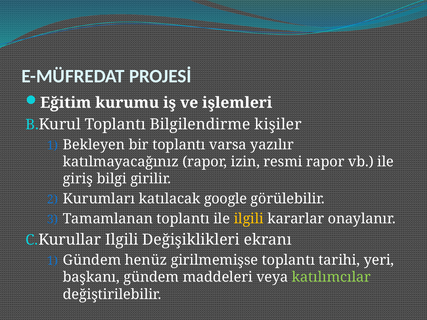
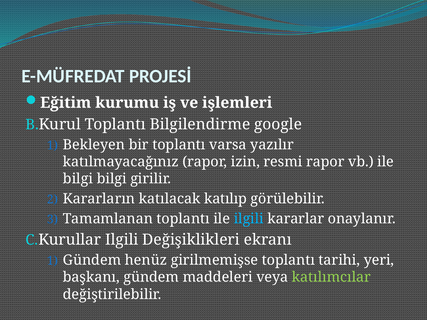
kişiler: kişiler -> google
giriş at (78, 179): giriş -> bilgi
Kurumları: Kurumları -> Kararların
google: google -> katılıp
ilgili at (249, 219) colour: yellow -> light blue
